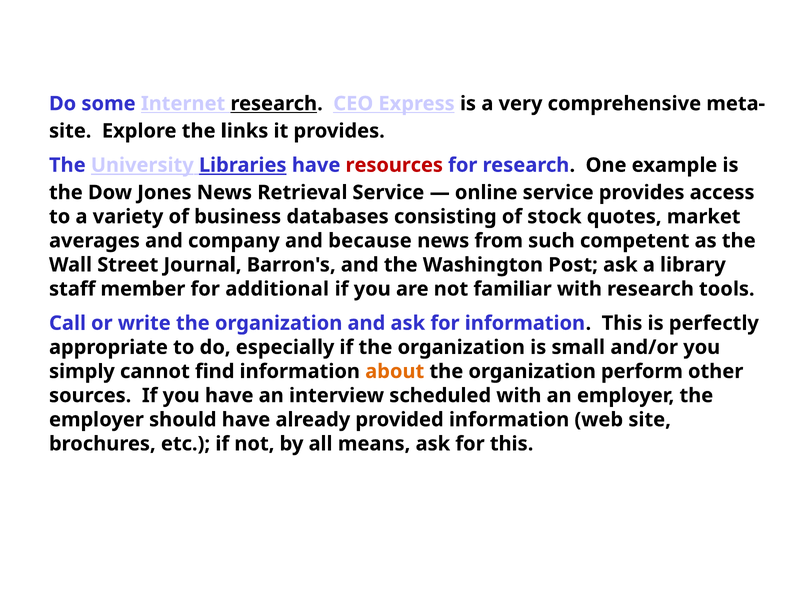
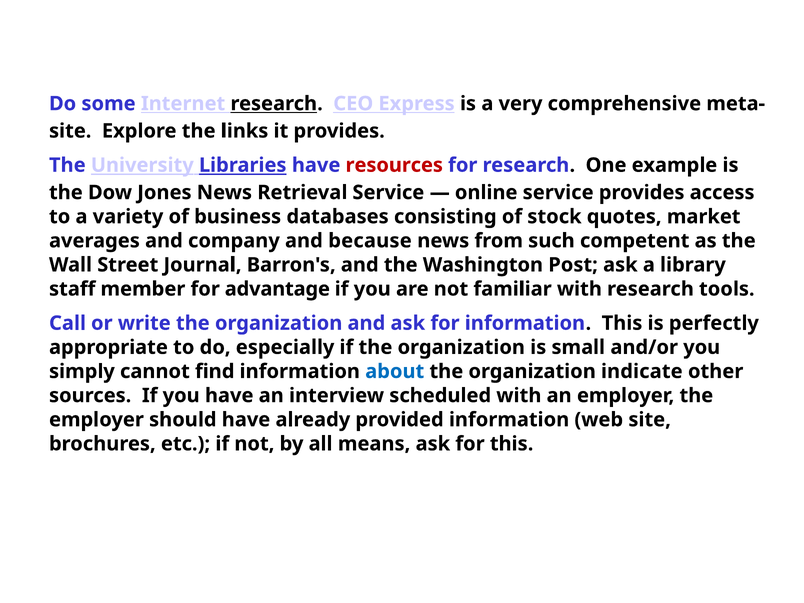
additional: additional -> advantage
about colour: orange -> blue
perform: perform -> indicate
